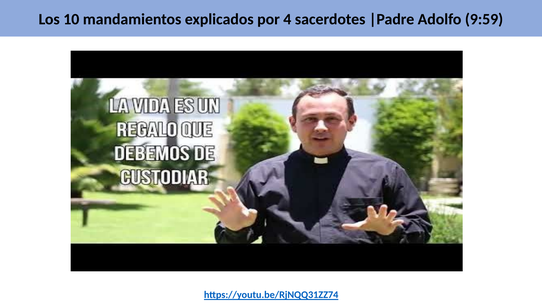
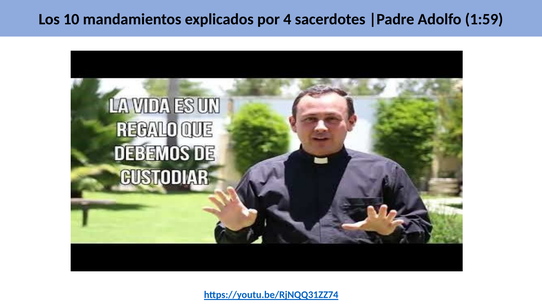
9:59: 9:59 -> 1:59
